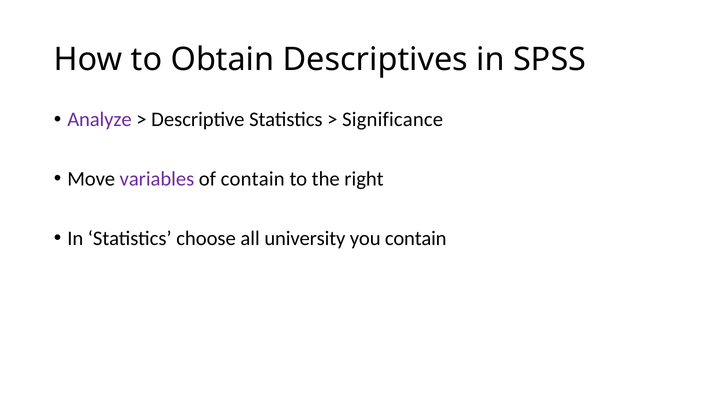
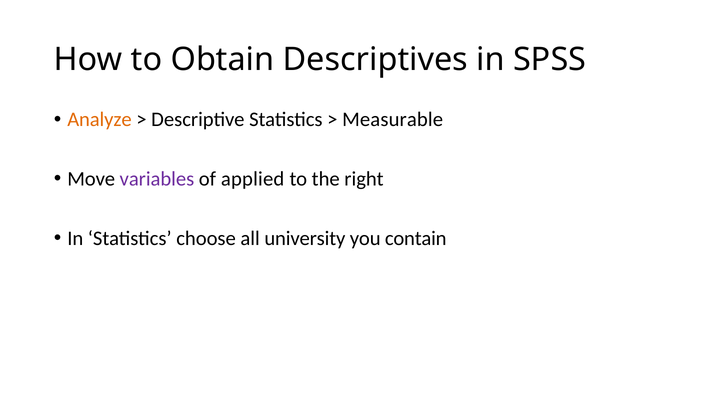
Analyze colour: purple -> orange
Significance: Significance -> Measurable
of contain: contain -> applied
